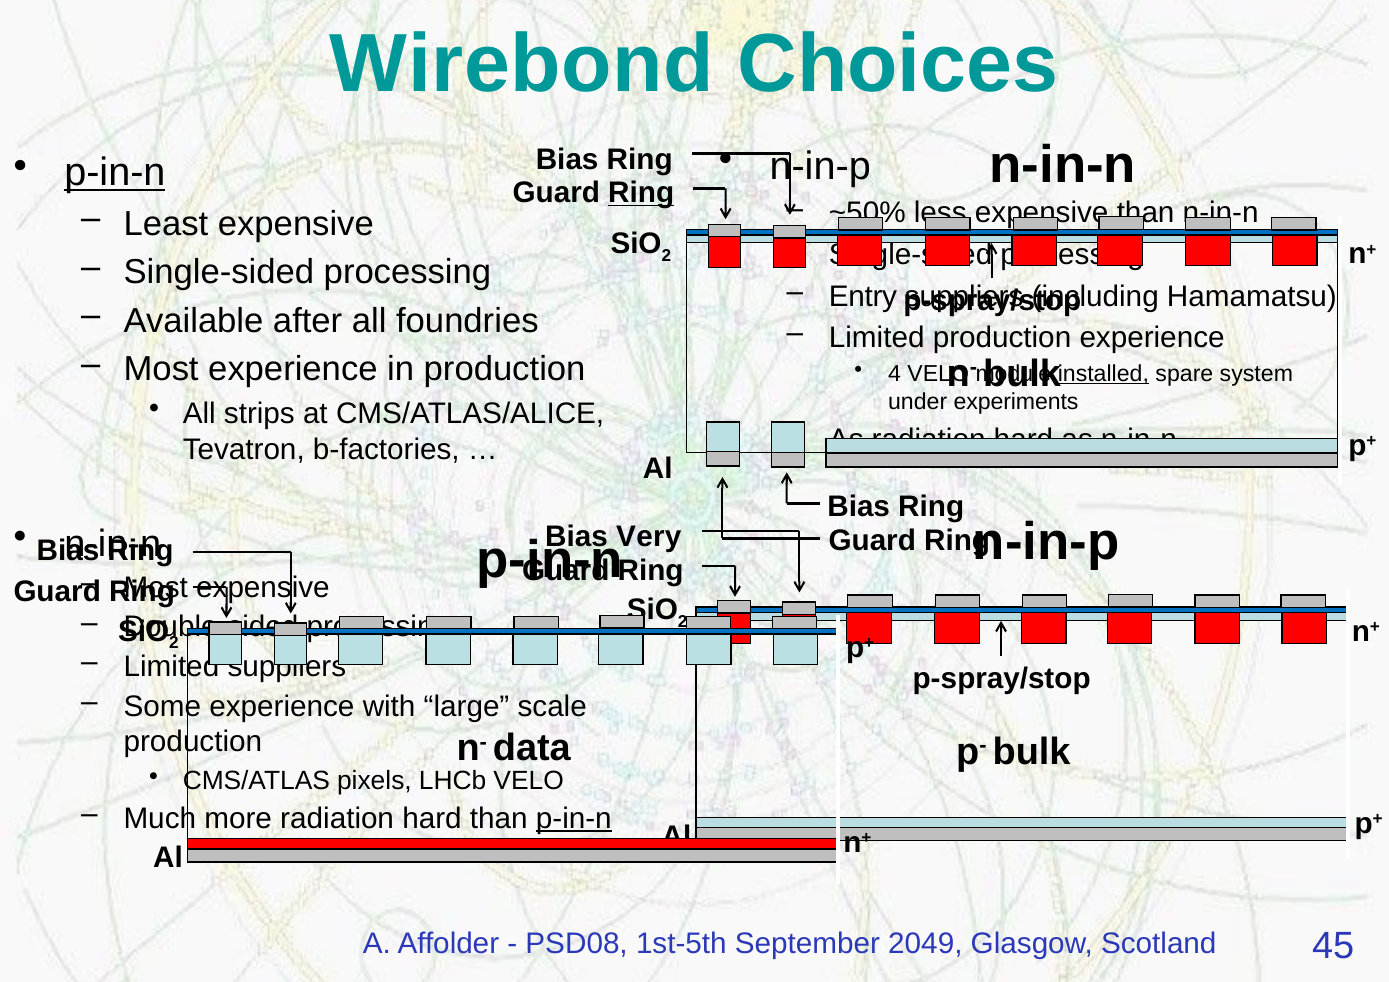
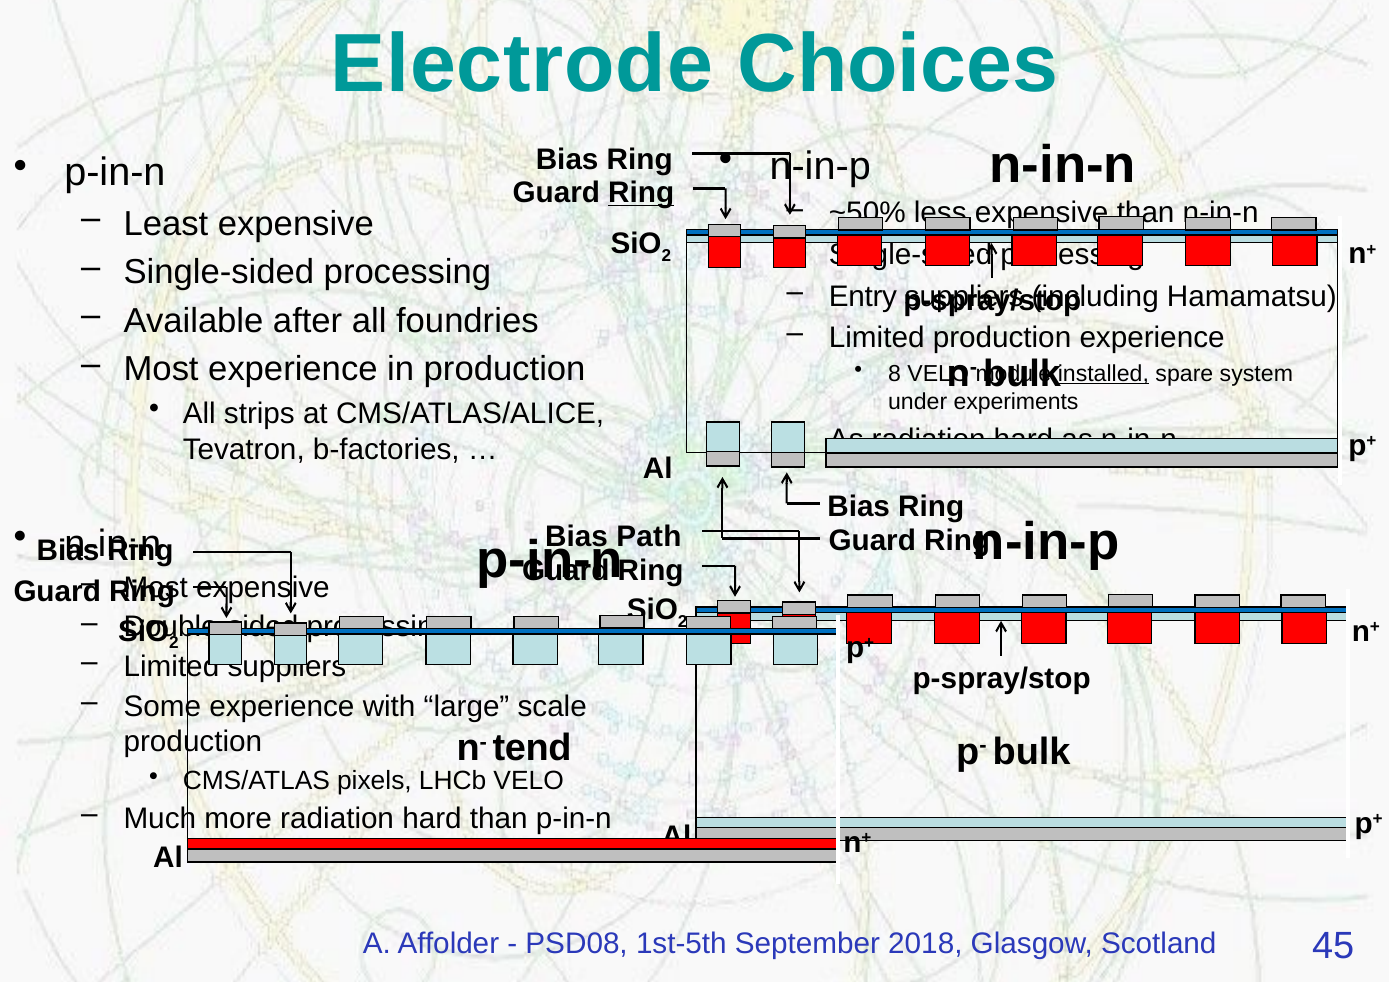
Wirebond: Wirebond -> Electrode
p-in-n at (115, 173) underline: present -> none
4: 4 -> 8
Very: Very -> Path
data: data -> tend
p-in-n at (574, 819) underline: present -> none
2049: 2049 -> 2018
